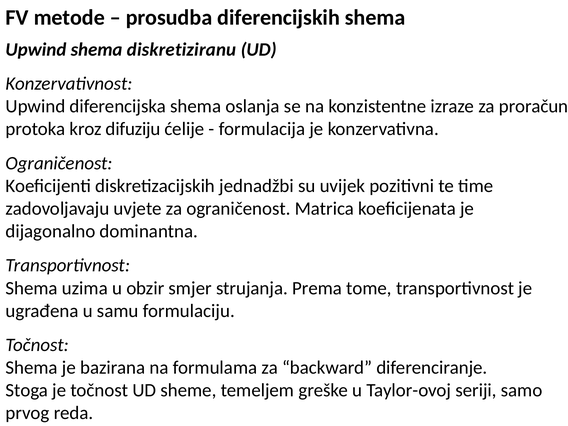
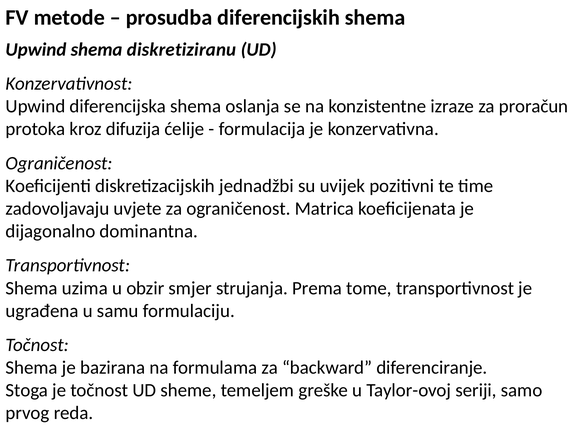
difuziju: difuziju -> difuzija
